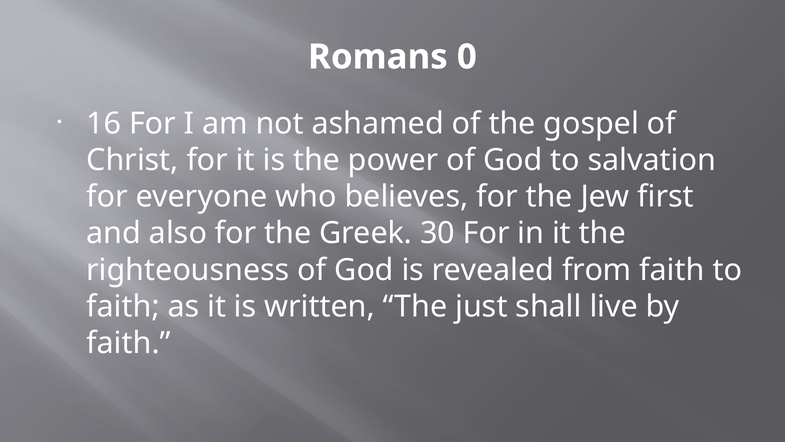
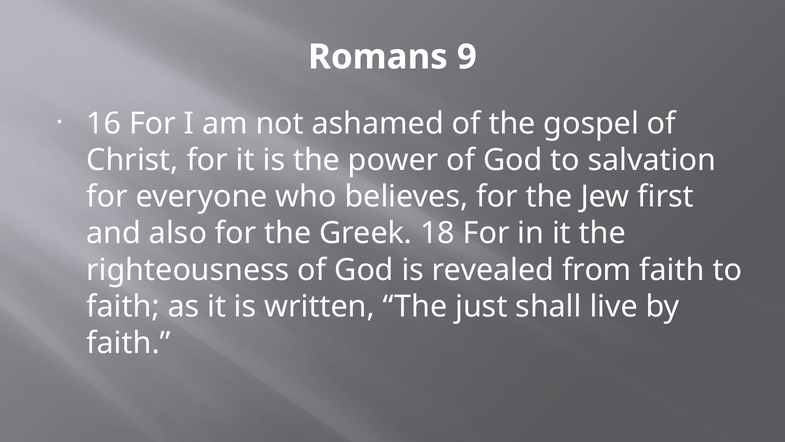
0: 0 -> 9
30: 30 -> 18
